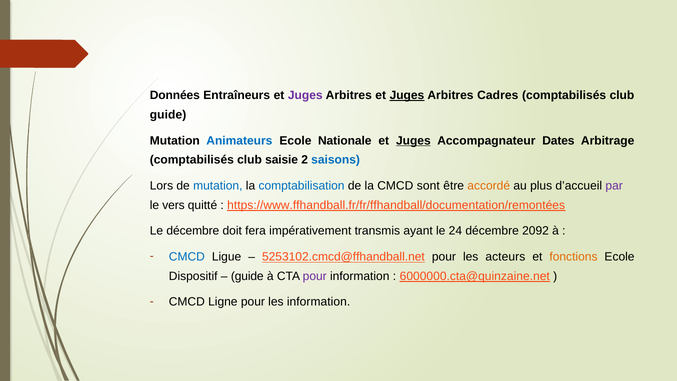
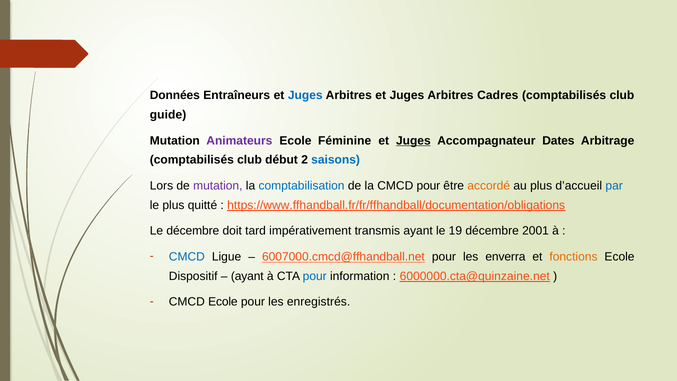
Juges at (305, 95) colour: purple -> blue
Juges at (407, 95) underline: present -> none
Animateurs colour: blue -> purple
Nationale: Nationale -> Féminine
saisie: saisie -> début
mutation at (218, 186) colour: blue -> purple
CMCD sont: sont -> pour
par colour: purple -> blue
le vers: vers -> plus
https://www.ffhandball.fr/fr/ffhandball/documentation/remontées: https://www.ffhandball.fr/fr/ffhandball/documentation/remontées -> https://www.ffhandball.fr/fr/ffhandball/documentation/obligations
fera: fera -> tard
24: 24 -> 19
2092: 2092 -> 2001
5253102.cmcd@ffhandball.net: 5253102.cmcd@ffhandball.net -> 6007000.cmcd@ffhandball.net
acteurs: acteurs -> enverra
guide at (247, 276): guide -> ayant
pour at (315, 276) colour: purple -> blue
CMCD Ligne: Ligne -> Ecole
les information: information -> enregistrés
